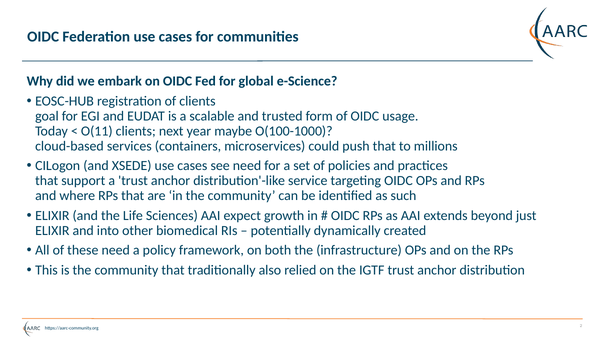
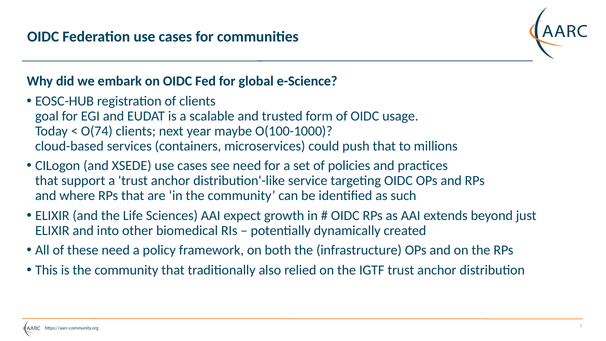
O(11: O(11 -> O(74
